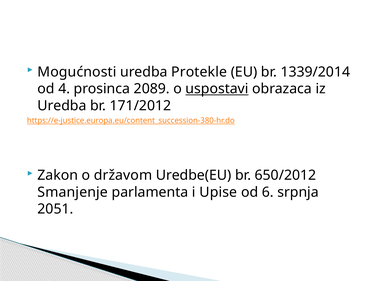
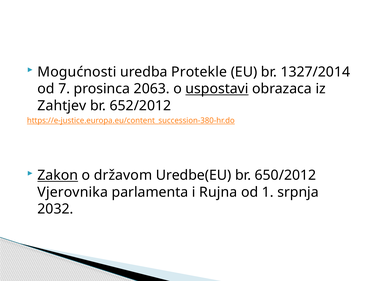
1339/2014: 1339/2014 -> 1327/2014
4: 4 -> 7
2089: 2089 -> 2063
Uredba at (62, 106): Uredba -> Zahtjev
171/2012: 171/2012 -> 652/2012
Zakon underline: none -> present
Smanjenje: Smanjenje -> Vjerovnika
Upise: Upise -> Rujna
6: 6 -> 1
2051: 2051 -> 2032
